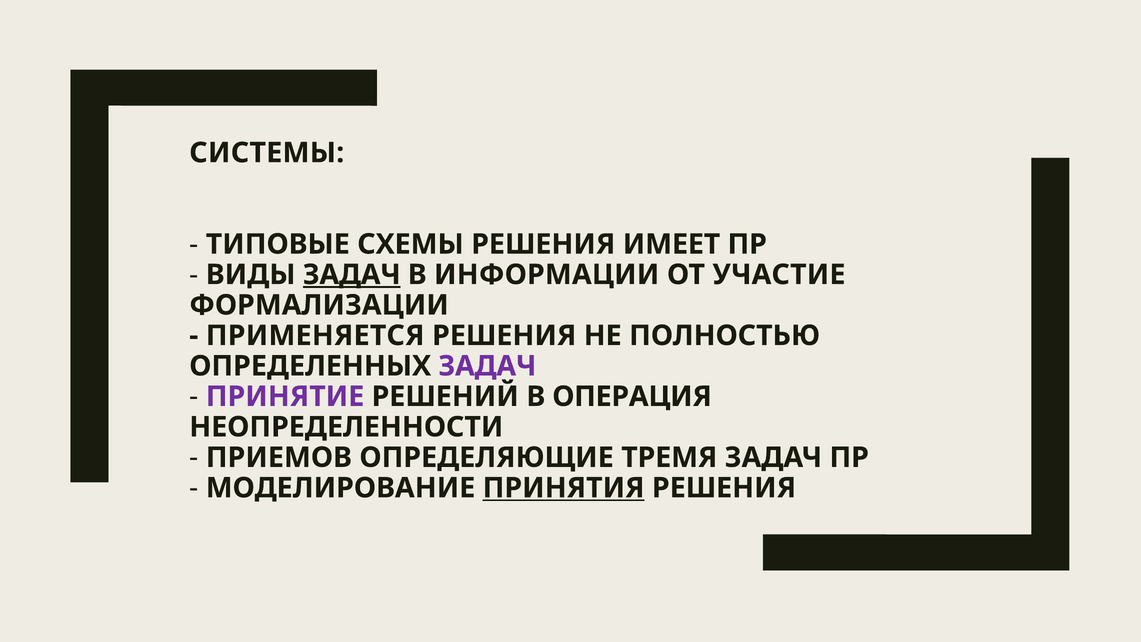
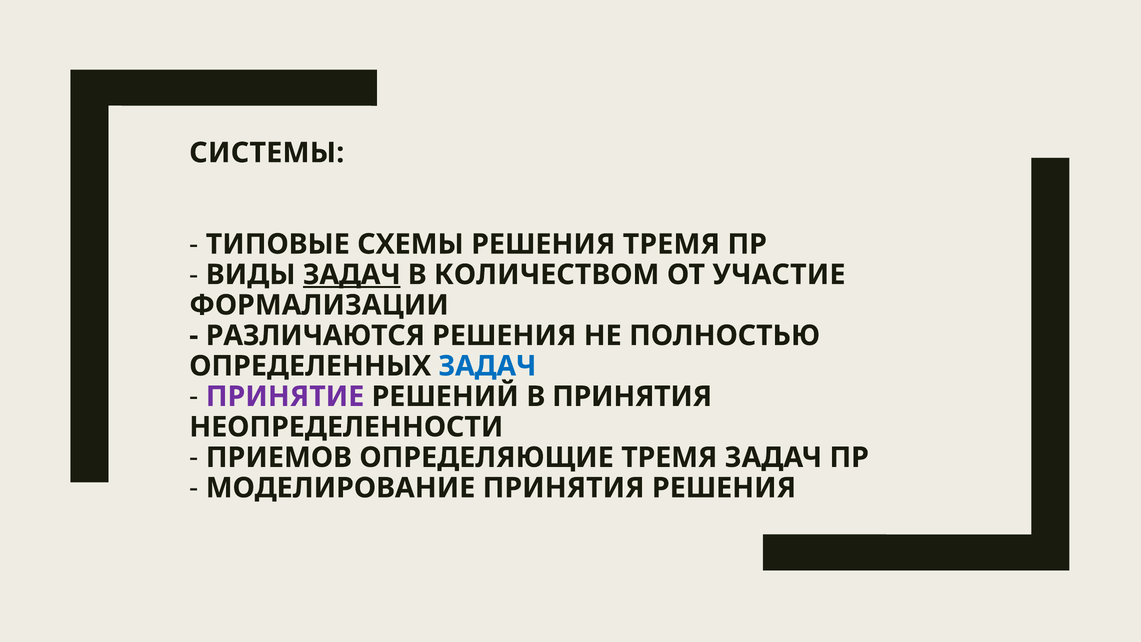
РЕШЕНИЯ ИМЕЕТ: ИМЕЕТ -> ТРЕМЯ
ИНФОРМАЦИИ: ИНФОРМАЦИИ -> КОЛИЧЕСТВОМ
ПРИМЕНЯЕТСЯ: ПРИМЕНЯЕТСЯ -> РАЗЛИЧАЮТСЯ
ЗАДАЧ at (487, 366) colour: purple -> blue
В ОПЕРАЦИЯ: ОПЕРАЦИЯ -> ПРИНЯТИЯ
ПРИНЯТИЯ at (564, 488) underline: present -> none
